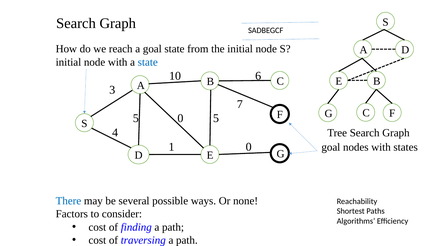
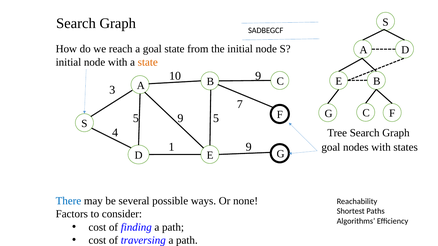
state at (148, 62) colour: blue -> orange
10 6: 6 -> 9
5 0: 0 -> 9
1 0: 0 -> 9
